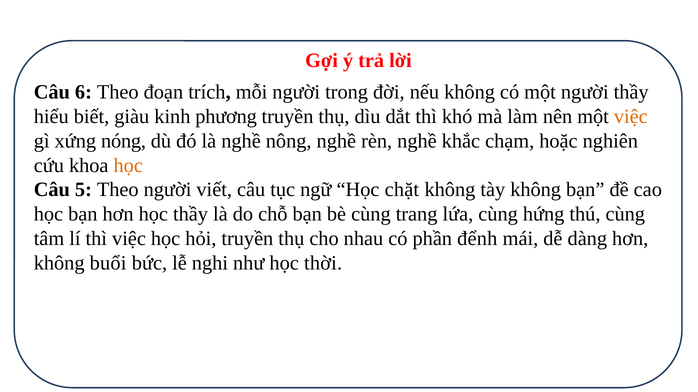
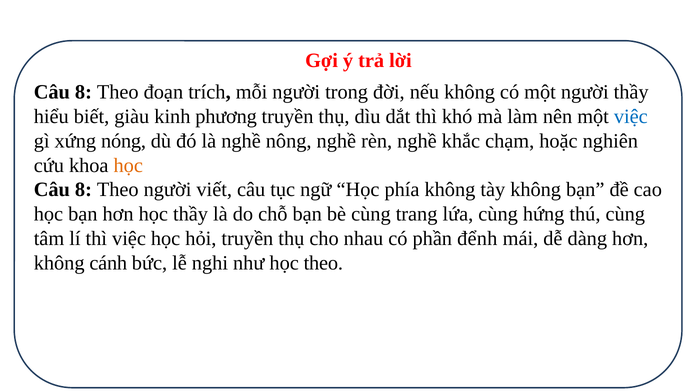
6 at (83, 92): 6 -> 8
việc at (631, 117) colour: orange -> blue
5 at (83, 190): 5 -> 8
chặt: chặt -> phía
buổi: buổi -> cánh
học thời: thời -> theo
